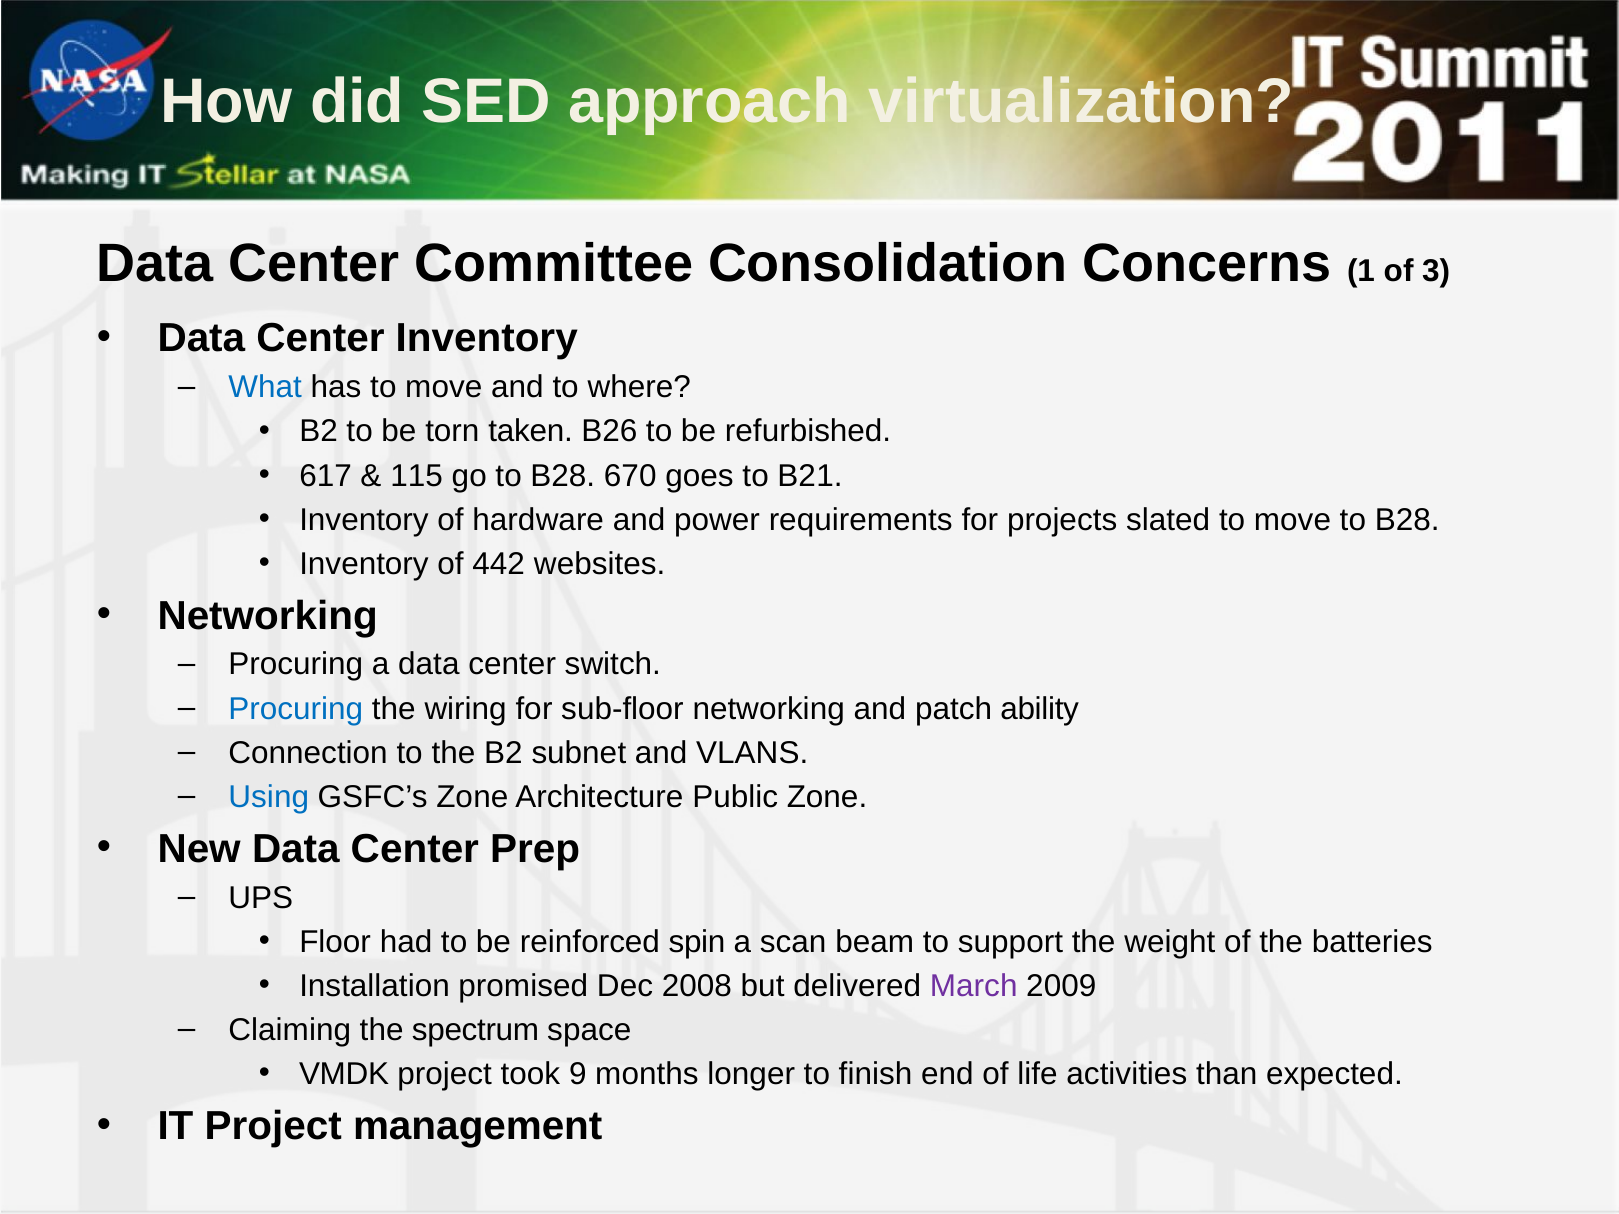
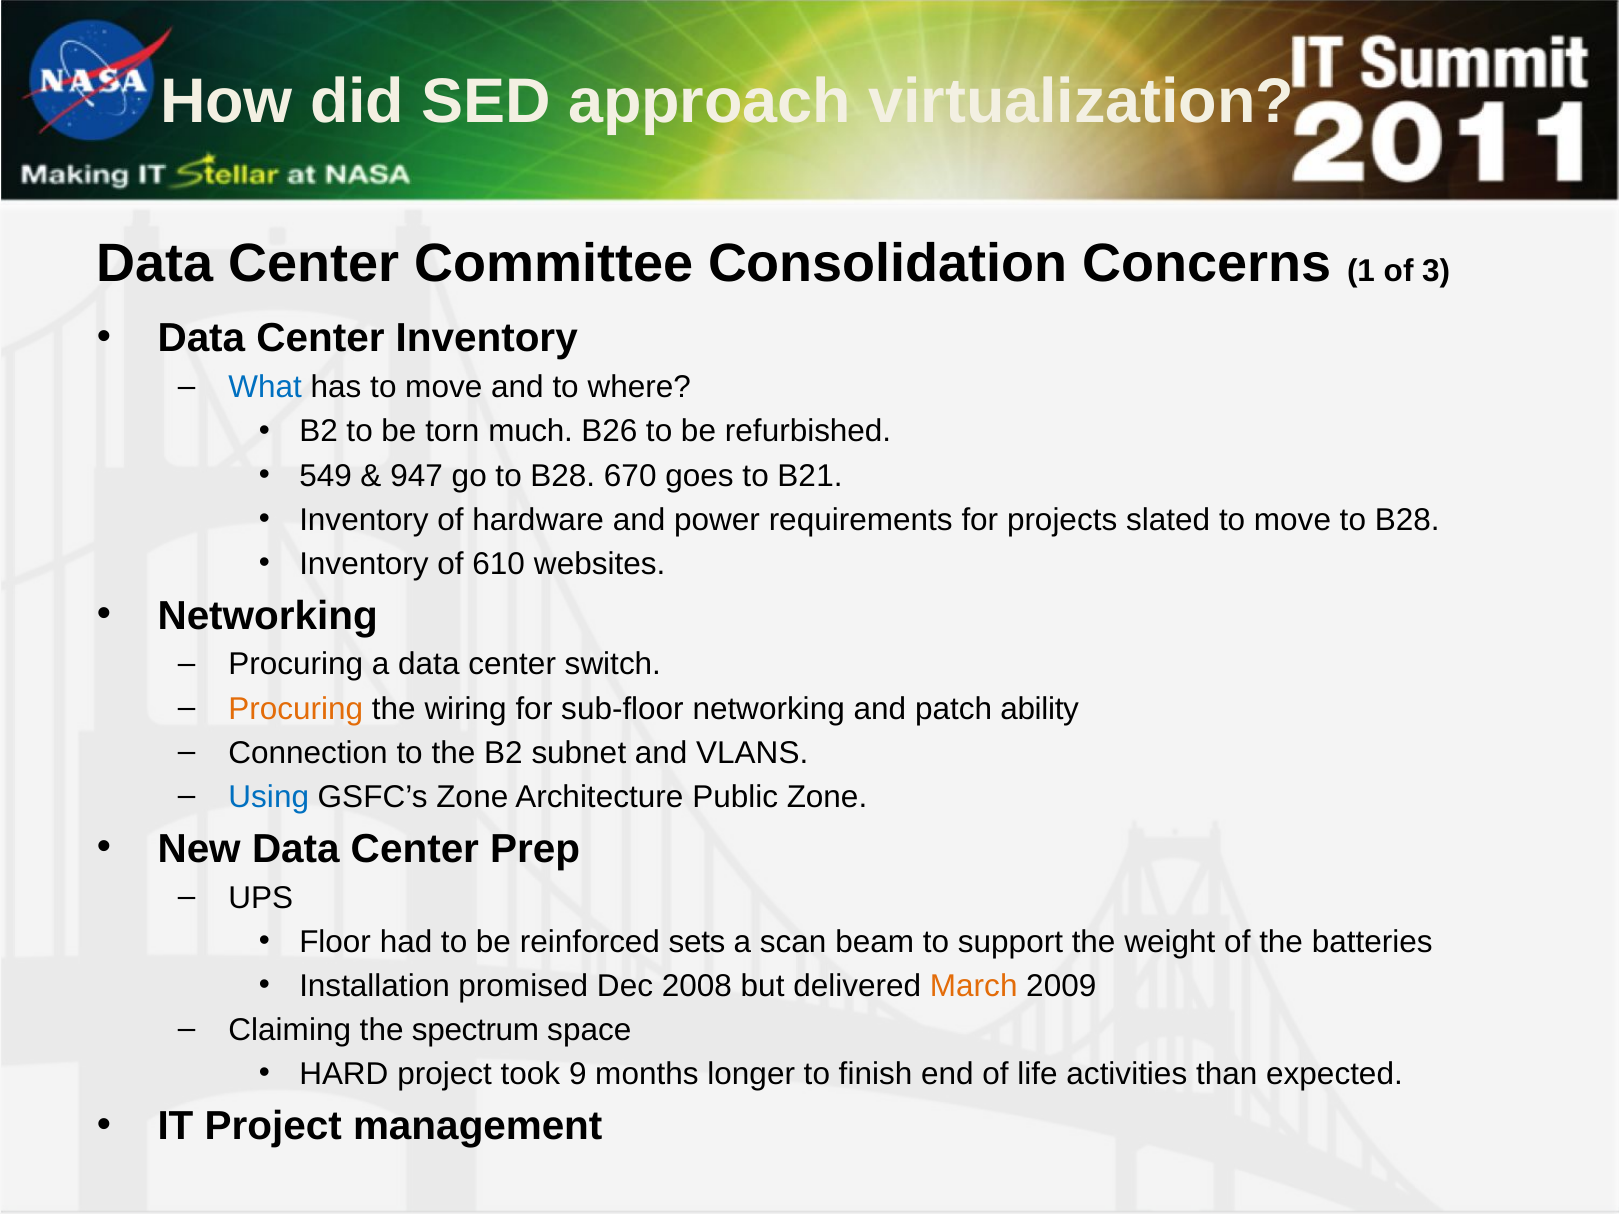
taken: taken -> much
617: 617 -> 549
115: 115 -> 947
442: 442 -> 610
Procuring at (296, 709) colour: blue -> orange
spin: spin -> sets
March colour: purple -> orange
VMDK: VMDK -> HARD
